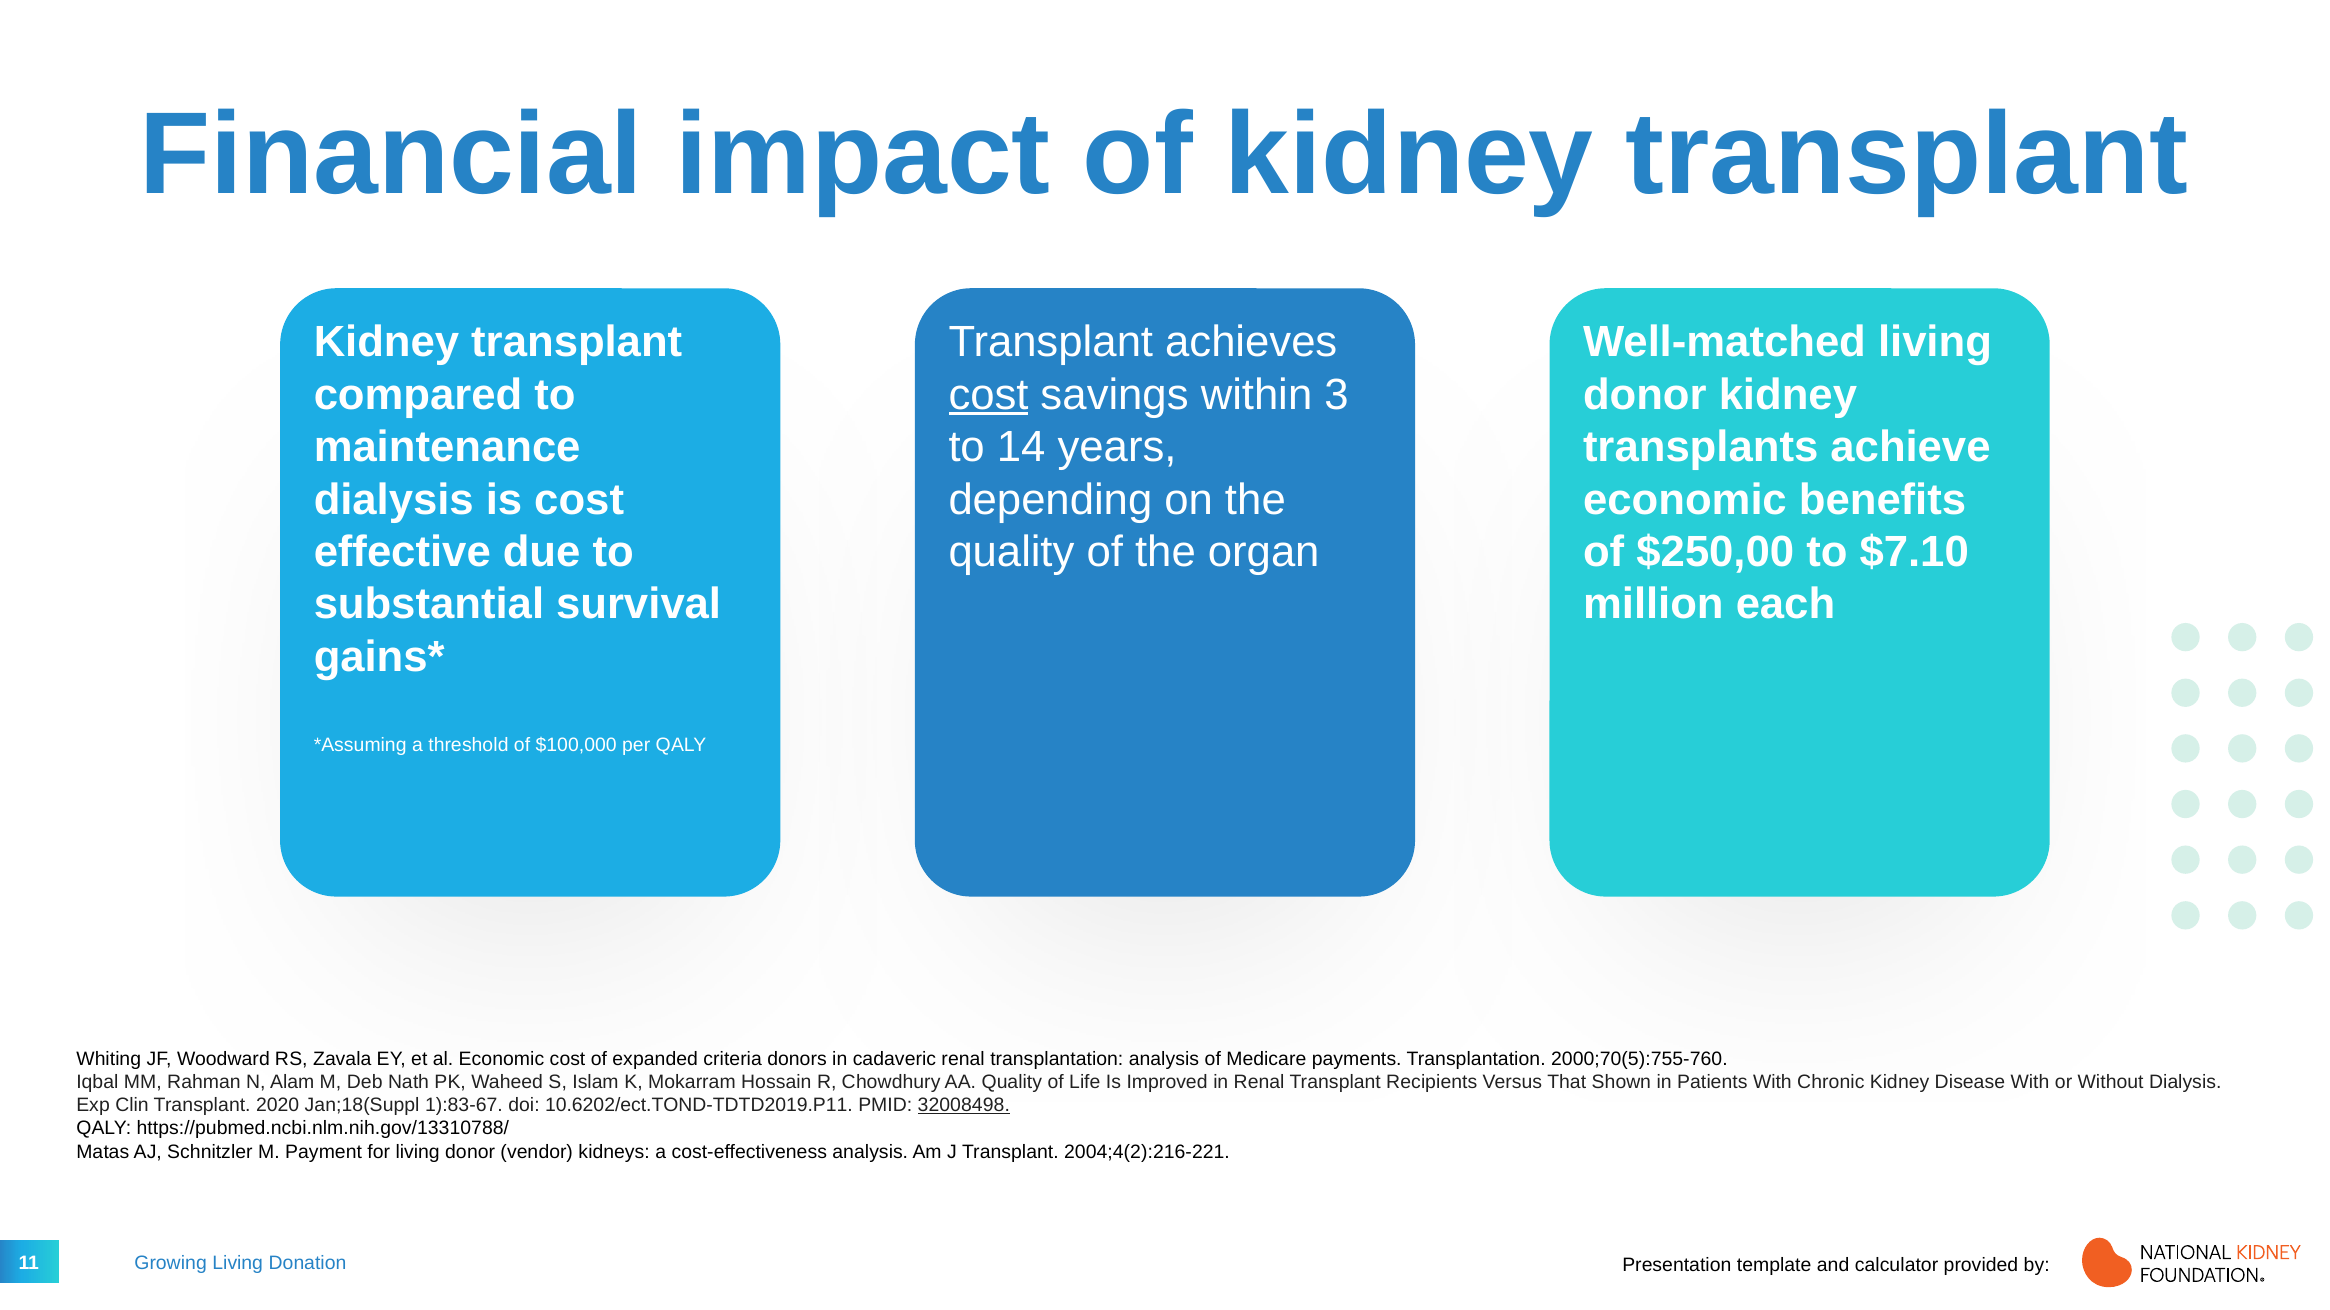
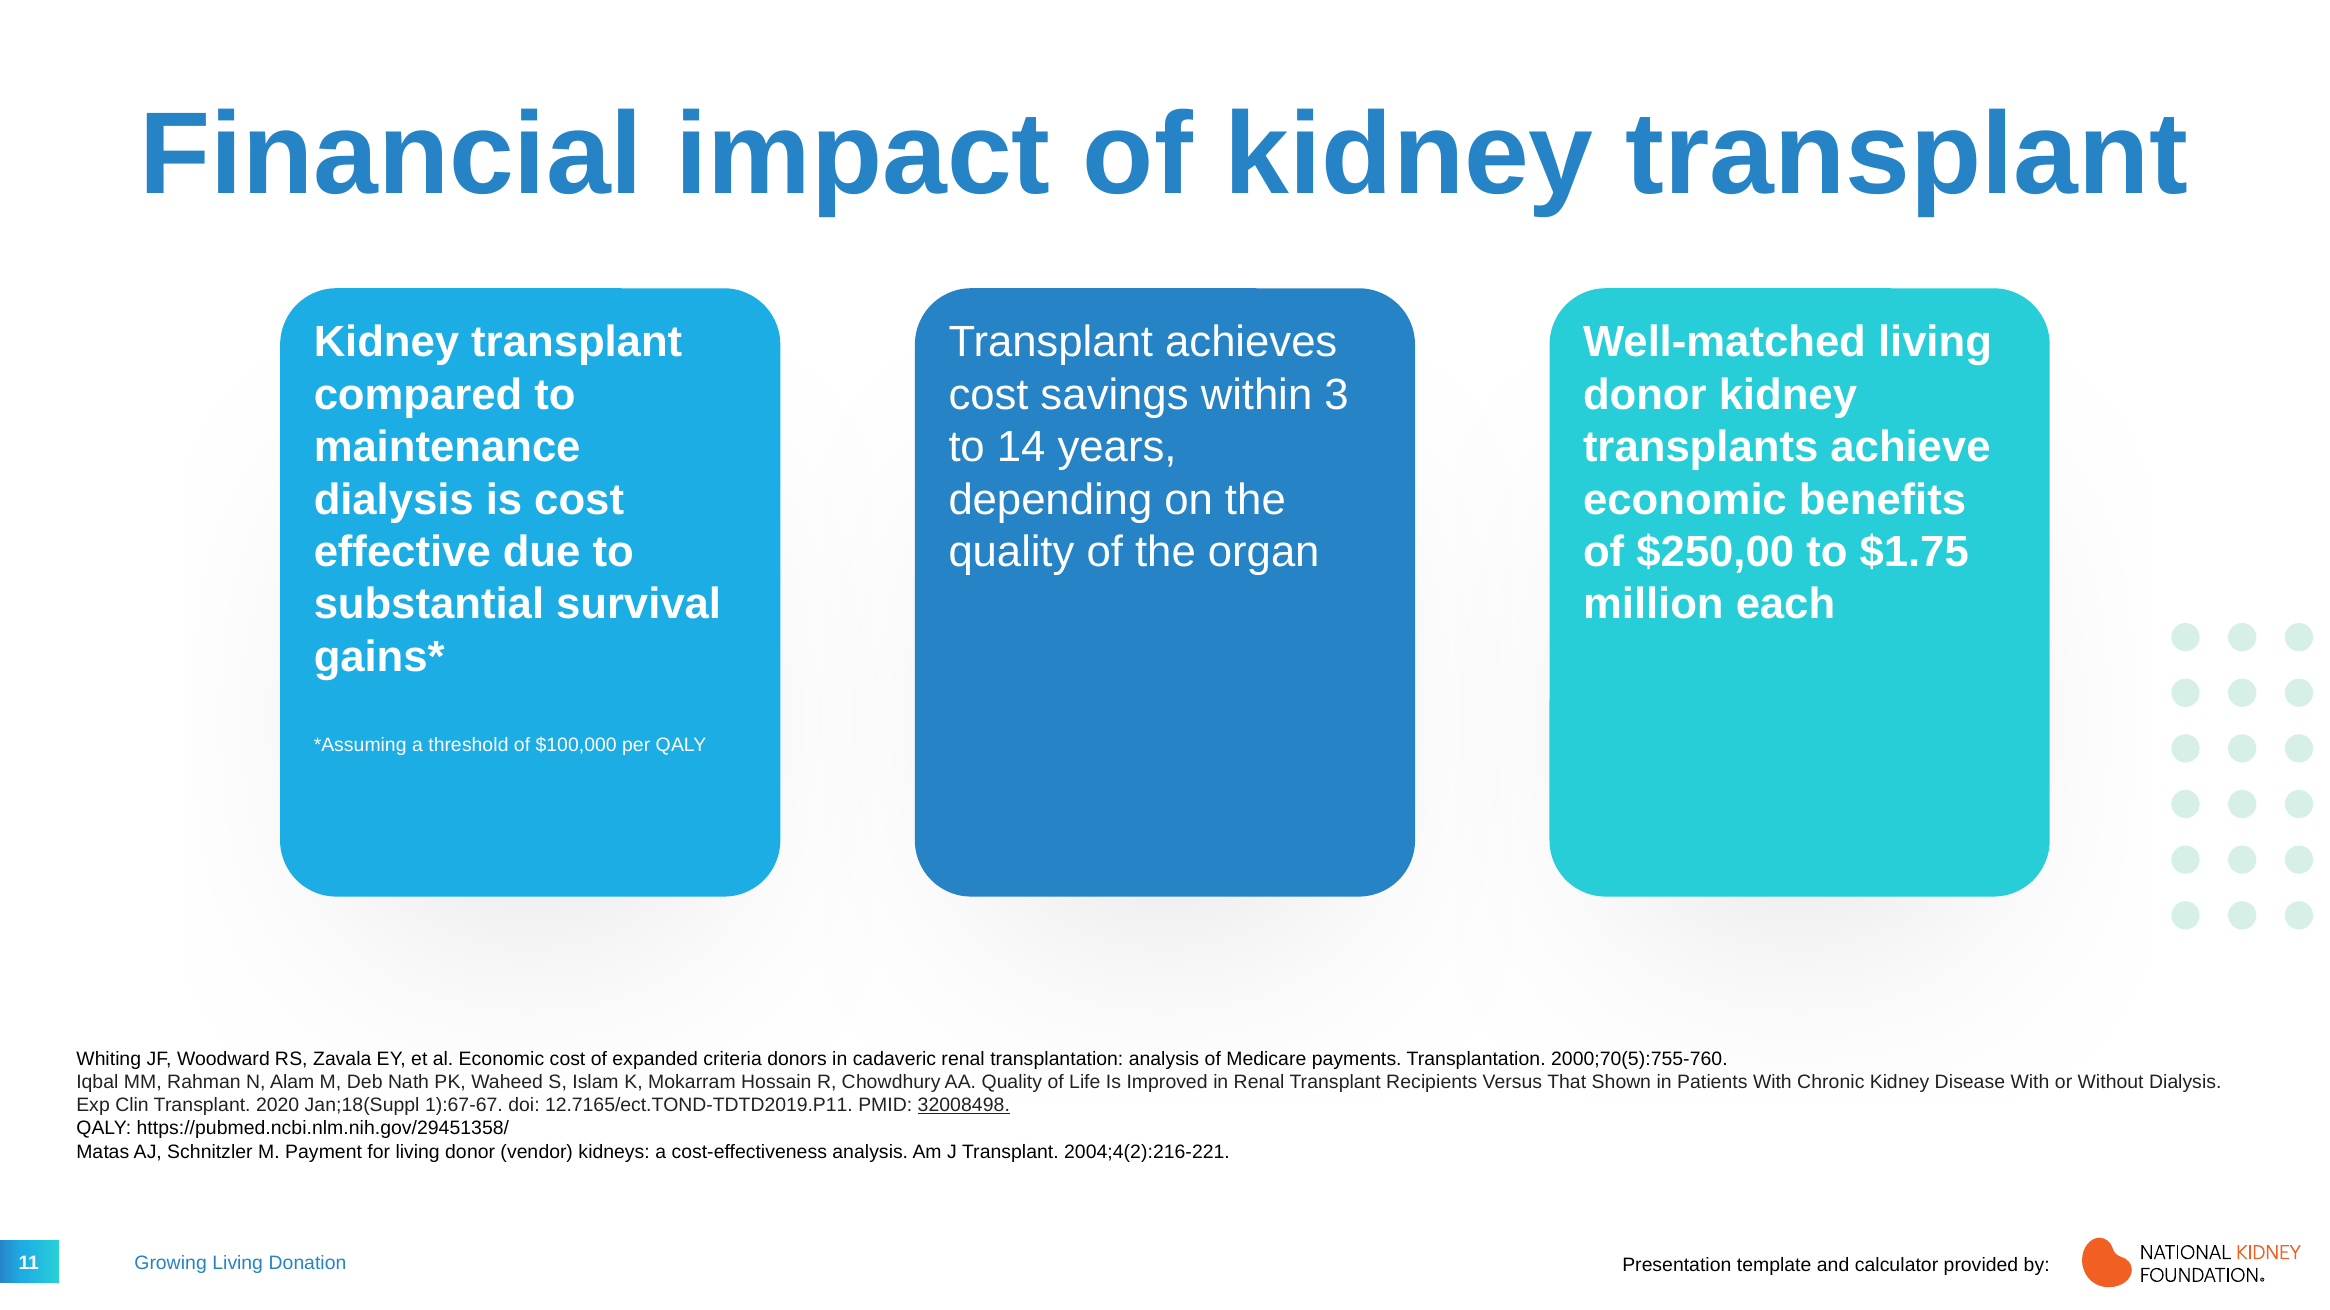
cost at (989, 395) underline: present -> none
$7.10: $7.10 -> $1.75
1):83-67: 1):83-67 -> 1):67-67
10.6202/ect.TOND-TDTD2019.P11: 10.6202/ect.TOND-TDTD2019.P11 -> 12.7165/ect.TOND-TDTD2019.P11
https://pubmed.ncbi.nlm.nih.gov/13310788/: https://pubmed.ncbi.nlm.nih.gov/13310788/ -> https://pubmed.ncbi.nlm.nih.gov/29451358/
